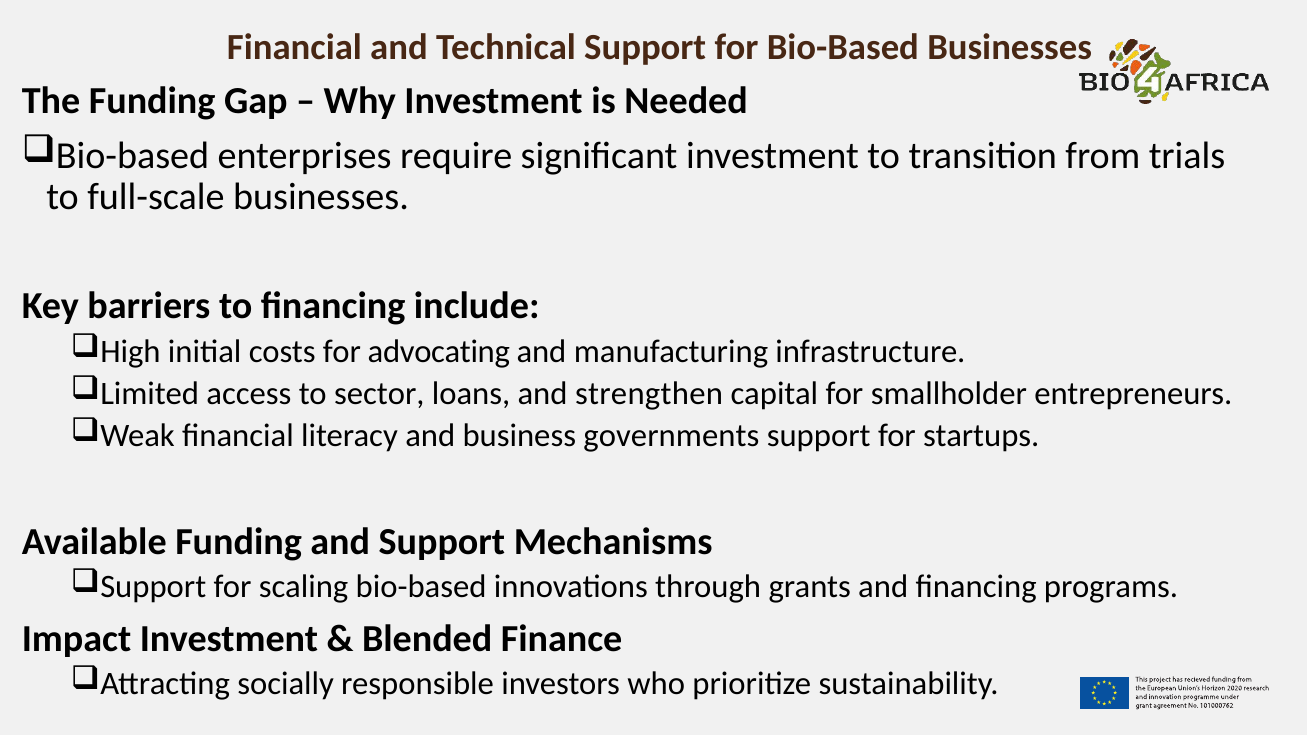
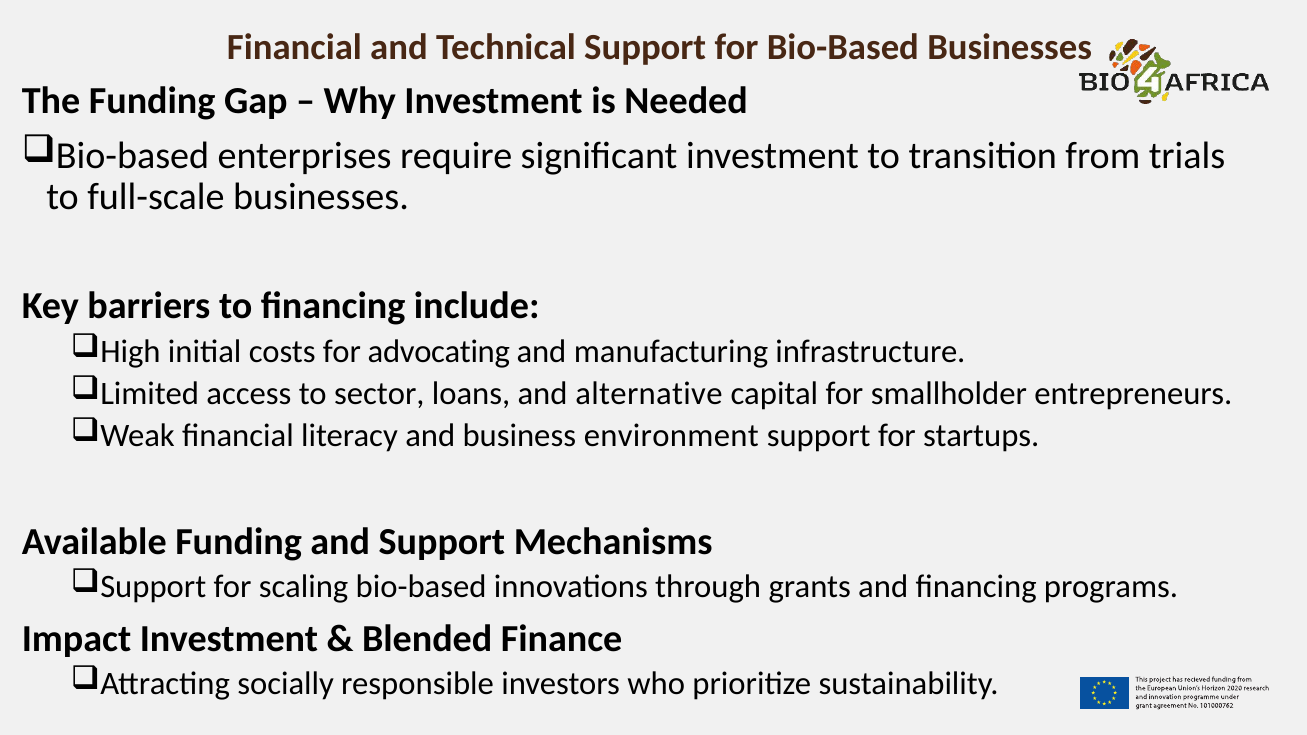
strengthen: strengthen -> alternative
governments: governments -> environment
